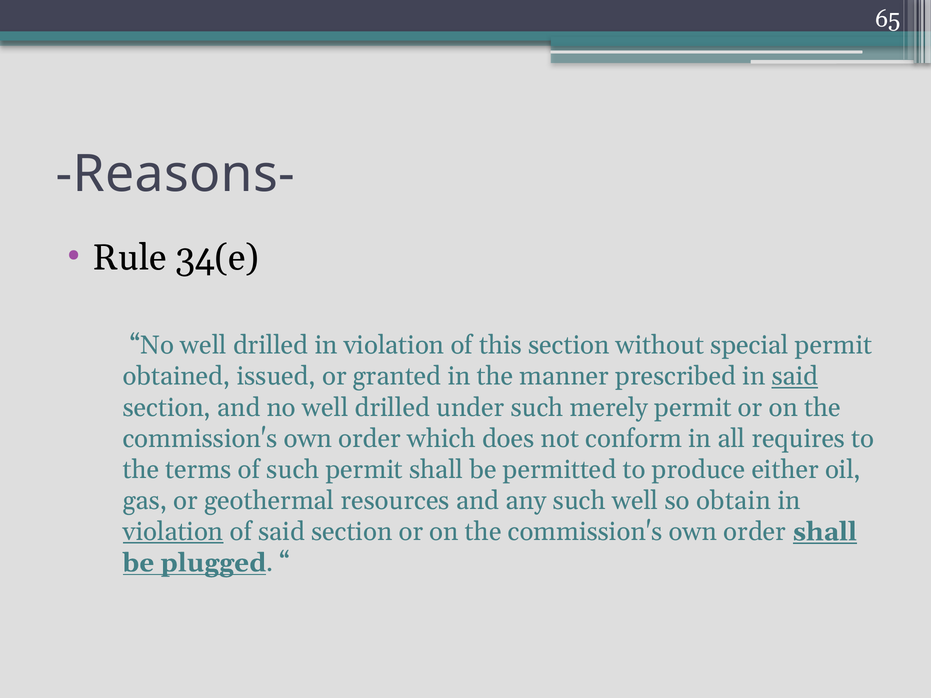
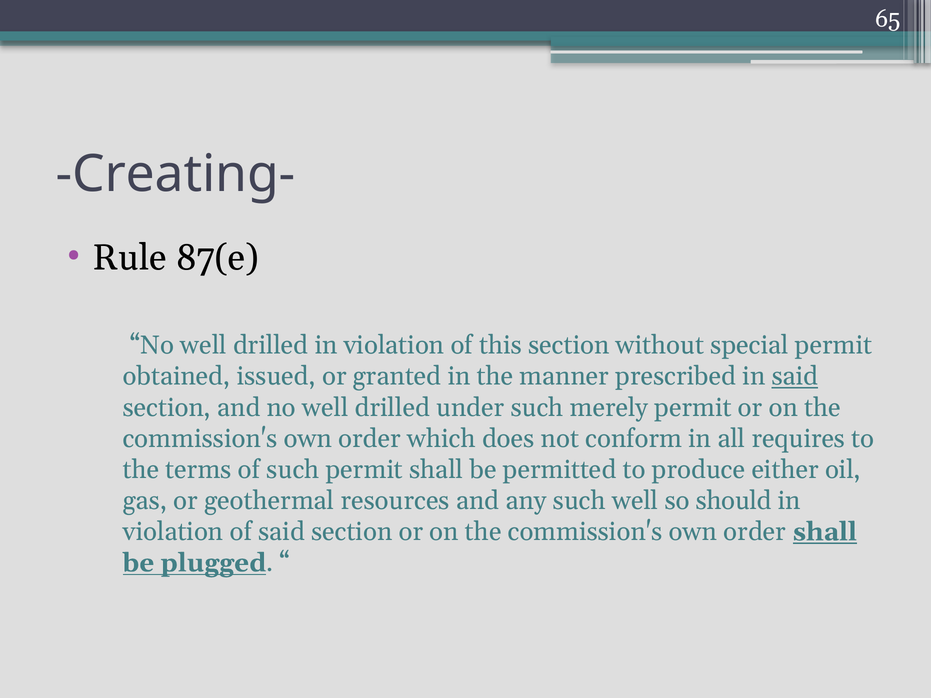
Reasons-: Reasons- -> Creating-
34(e: 34(e -> 87(e
obtain: obtain -> should
violation at (173, 532) underline: present -> none
